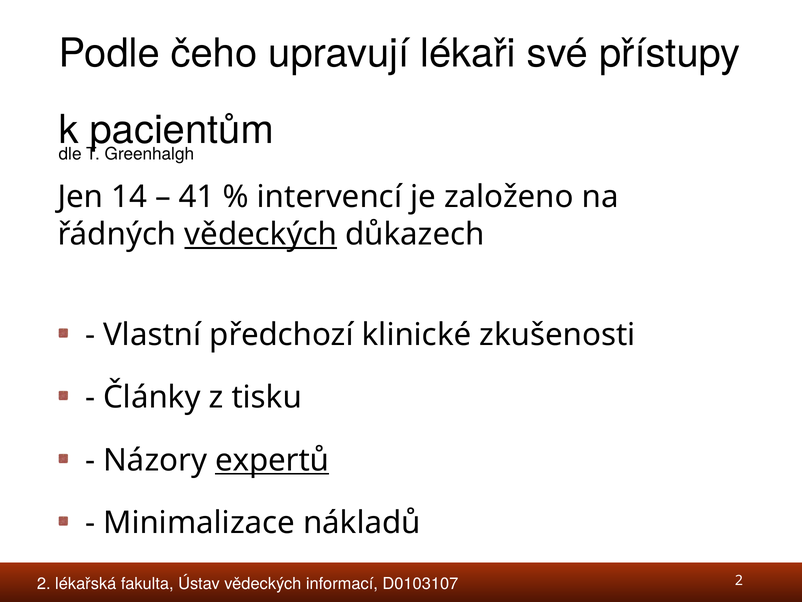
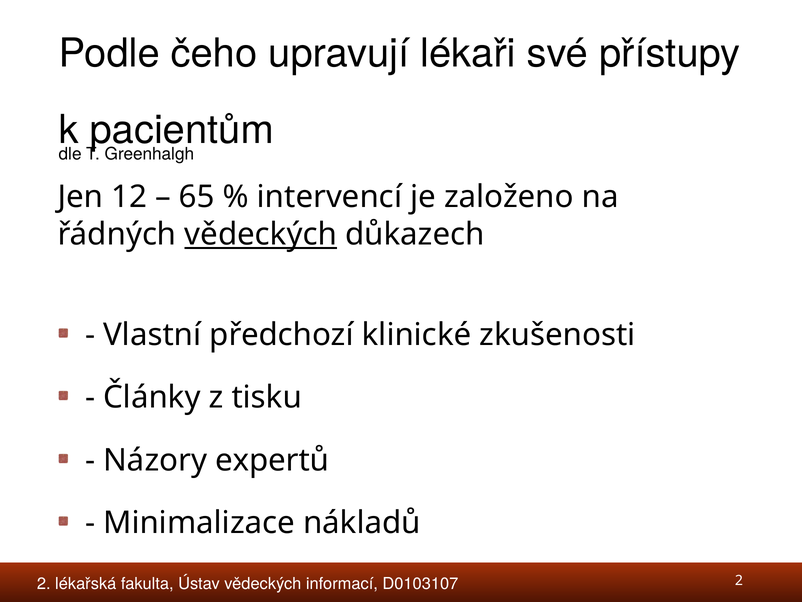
14: 14 -> 12
41: 41 -> 65
expertů underline: present -> none
